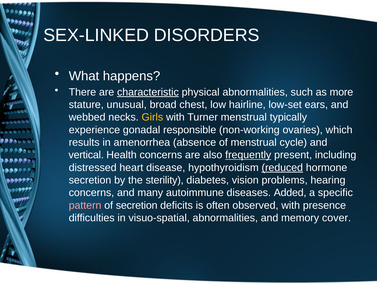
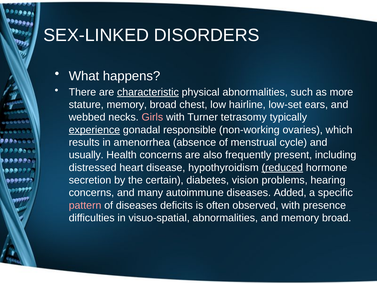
stature unusual: unusual -> memory
Girls colour: yellow -> pink
Turner menstrual: menstrual -> tetrasomy
experience underline: none -> present
vertical: vertical -> usually
frequently underline: present -> none
sterility: sterility -> certain
of secretion: secretion -> diseases
and memory cover: cover -> broad
